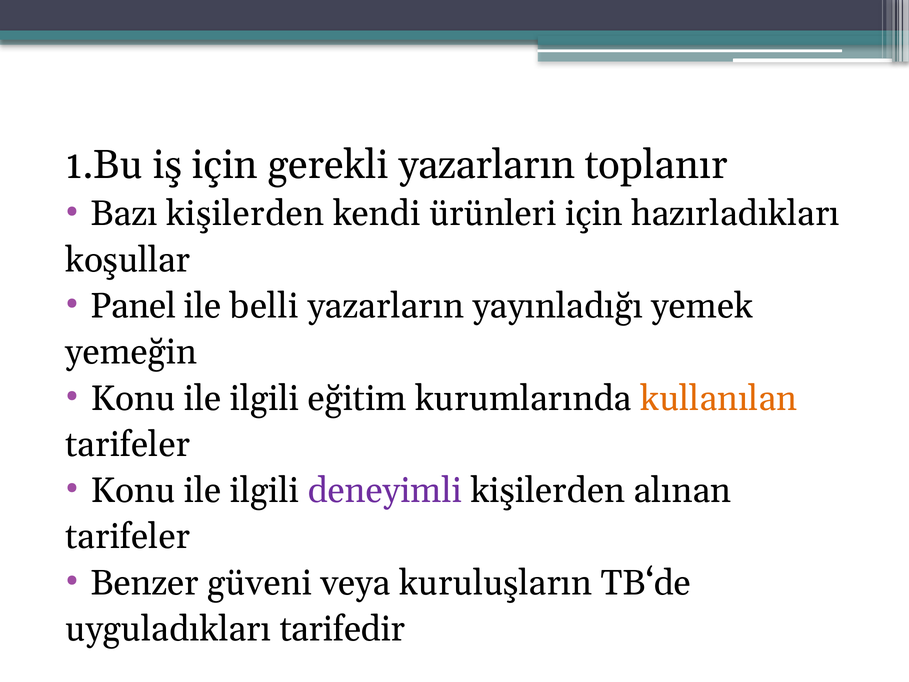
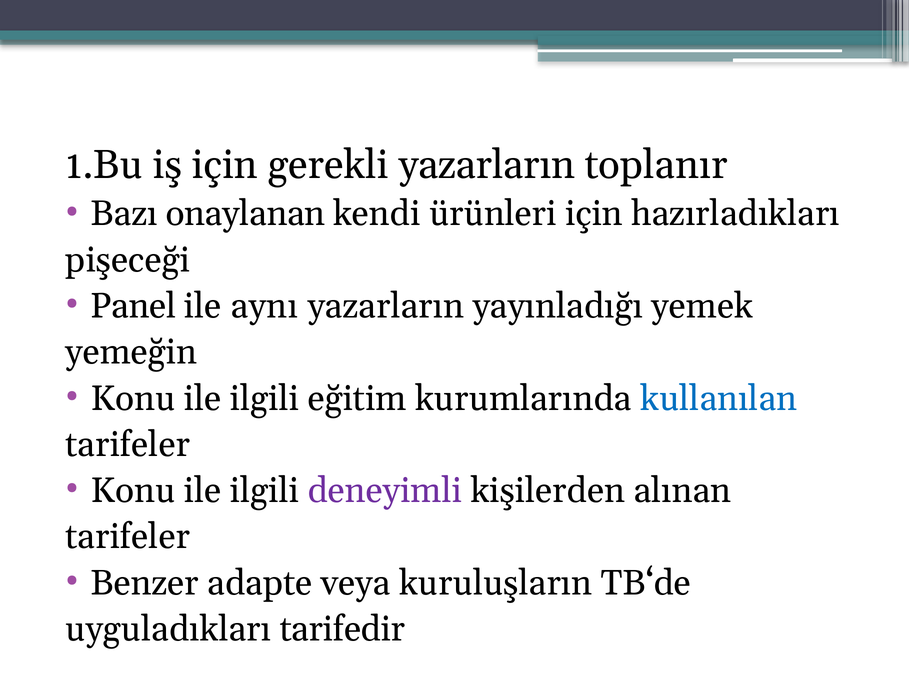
Bazı kişilerden: kişilerden -> onaylanan
koşullar: koşullar -> pişeceği
belli: belli -> aynı
kullanılan colour: orange -> blue
güveni: güveni -> adapte
